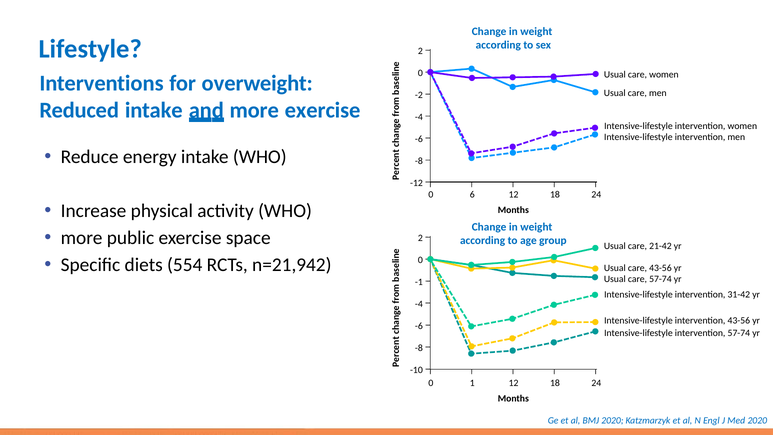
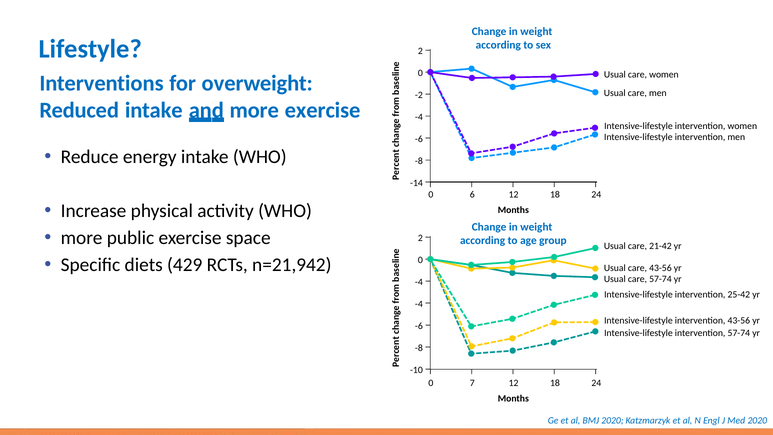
-12: -12 -> -14
554: 554 -> 429
-1 at (419, 282): -1 -> -4
31-42: 31-42 -> 25-42
1: 1 -> 7
